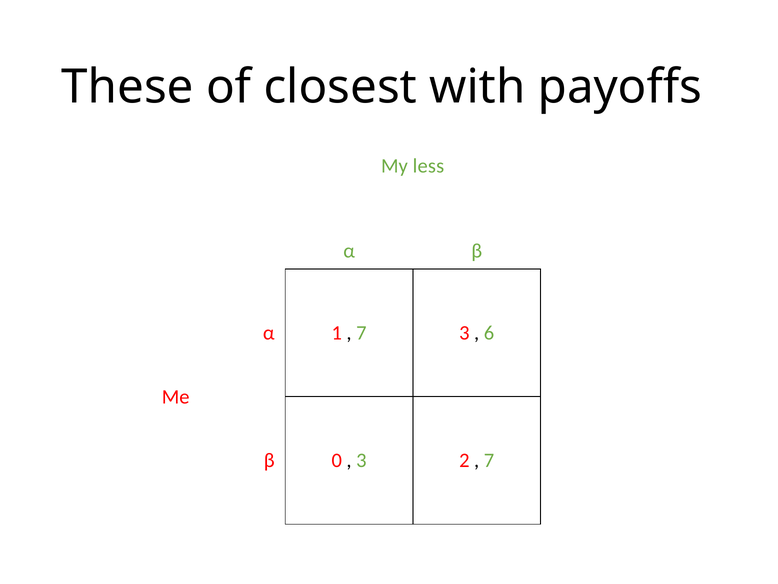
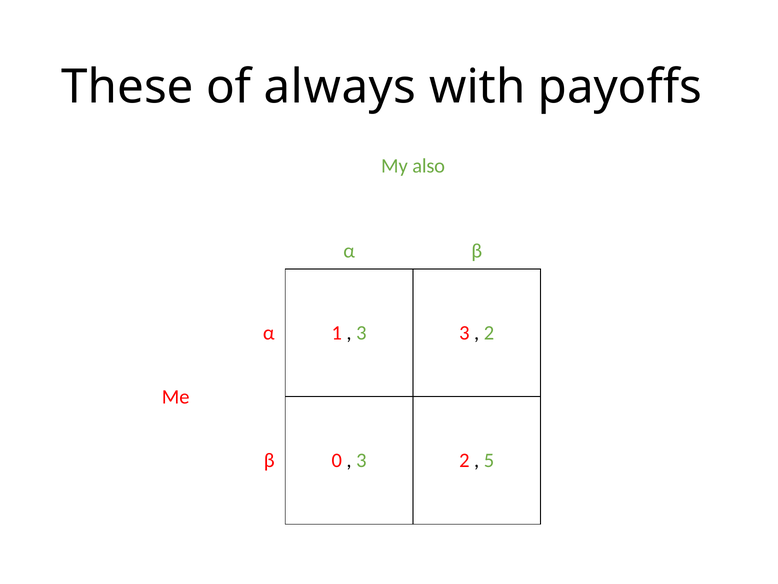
closest: closest -> always
less: less -> also
7 at (361, 333): 7 -> 3
6 at (489, 333): 6 -> 2
7 at (489, 460): 7 -> 5
